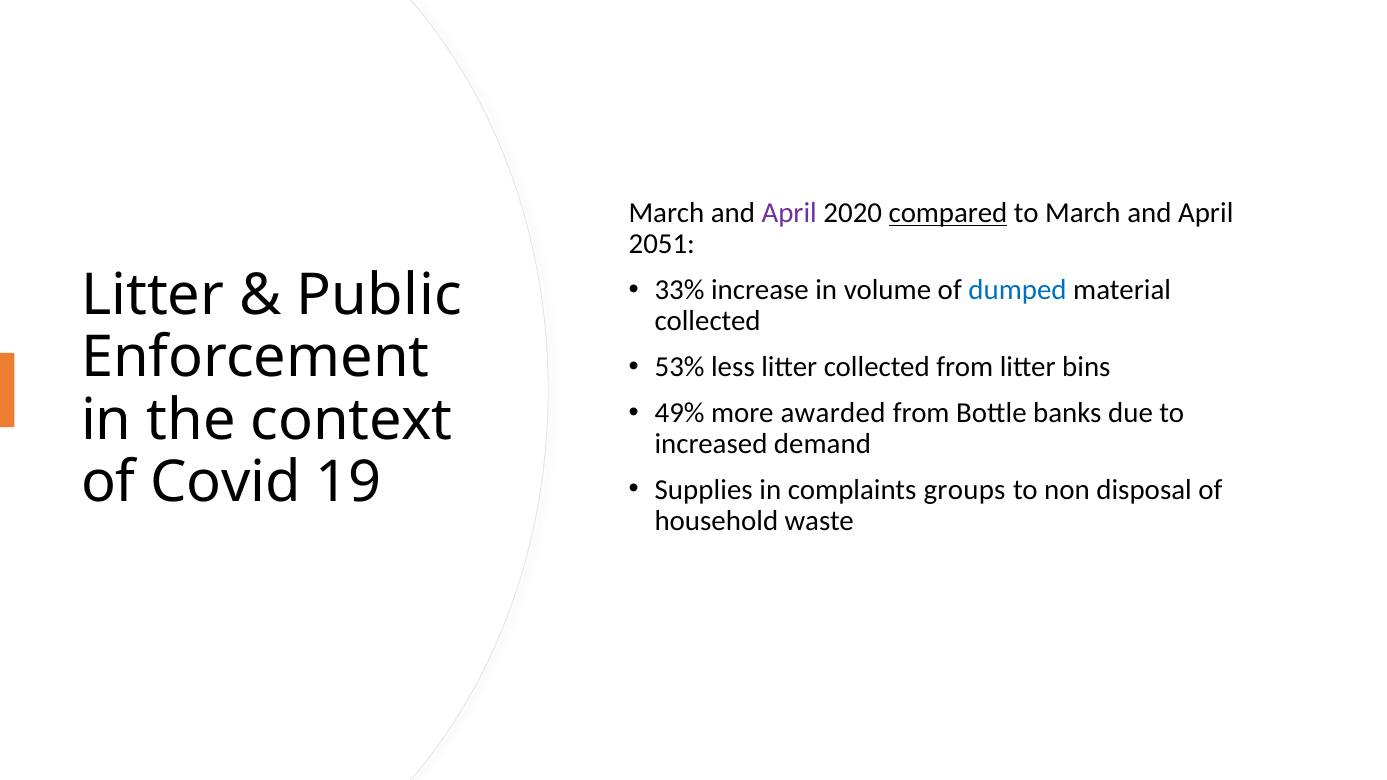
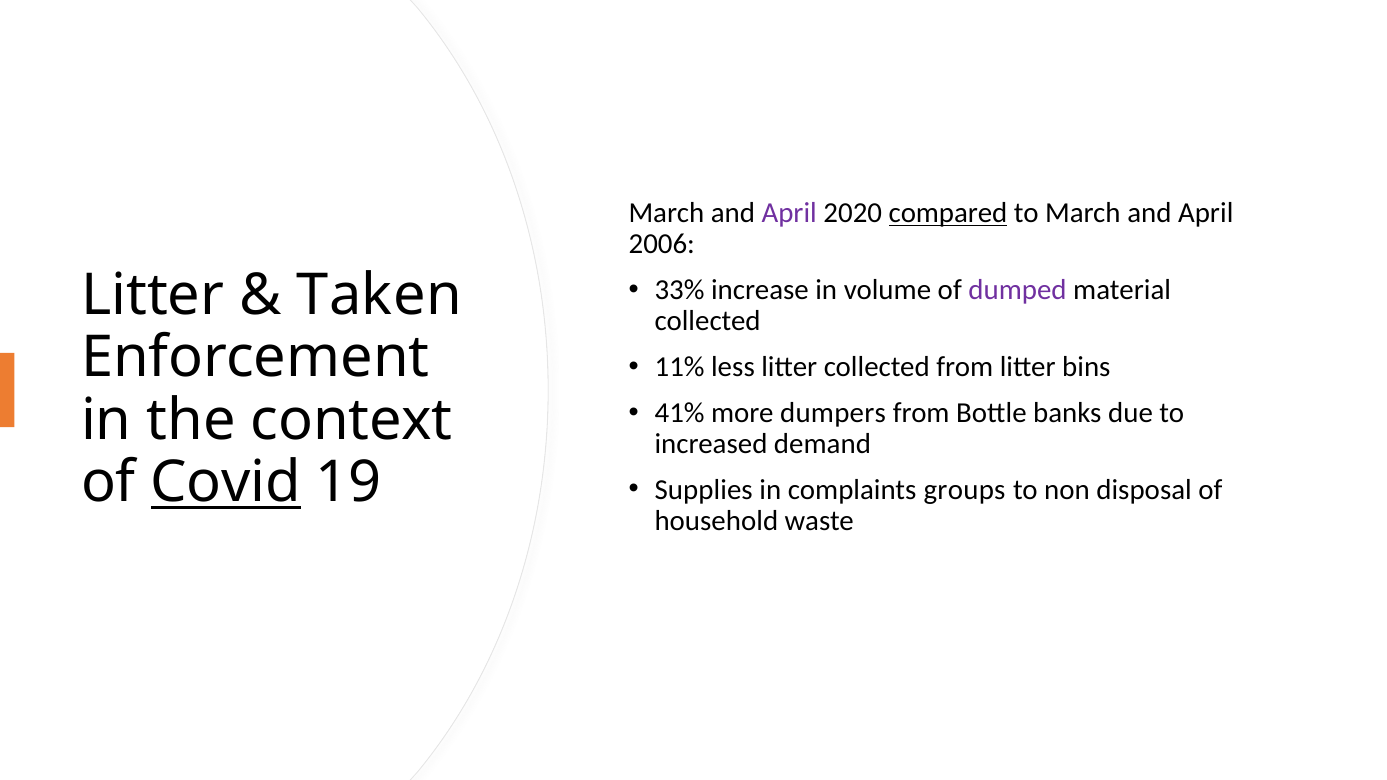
2051: 2051 -> 2006
dumped colour: blue -> purple
Public: Public -> Taken
53%: 53% -> 11%
49%: 49% -> 41%
awarded: awarded -> dumpers
Covid underline: none -> present
